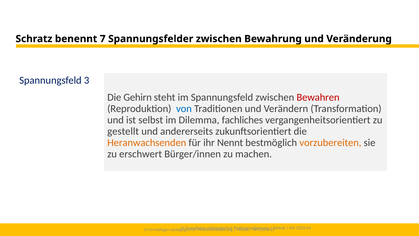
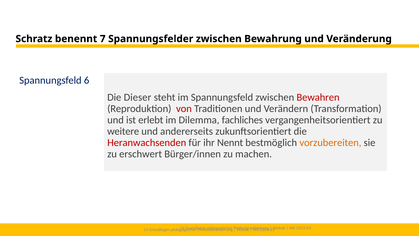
3: 3 -> 6
Gehirn: Gehirn -> Dieser
von colour: blue -> red
selbst: selbst -> erlebt
gestellt: gestellt -> weitere
Heranwachsenden colour: orange -> red
